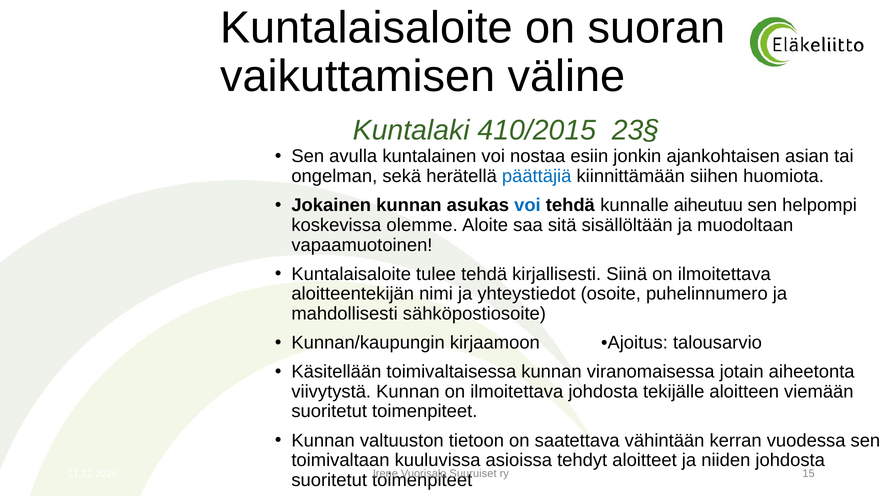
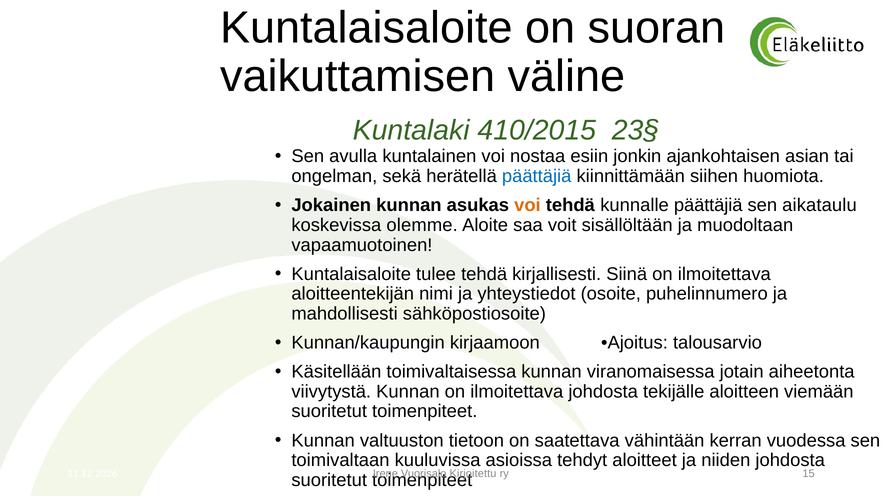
voi at (527, 205) colour: blue -> orange
kunnalle aiheutuu: aiheutuu -> päättäjiä
helpompi: helpompi -> aikataulu
sitä: sitä -> voit
Suuruiset: Suuruiset -> Kirjoitettu
